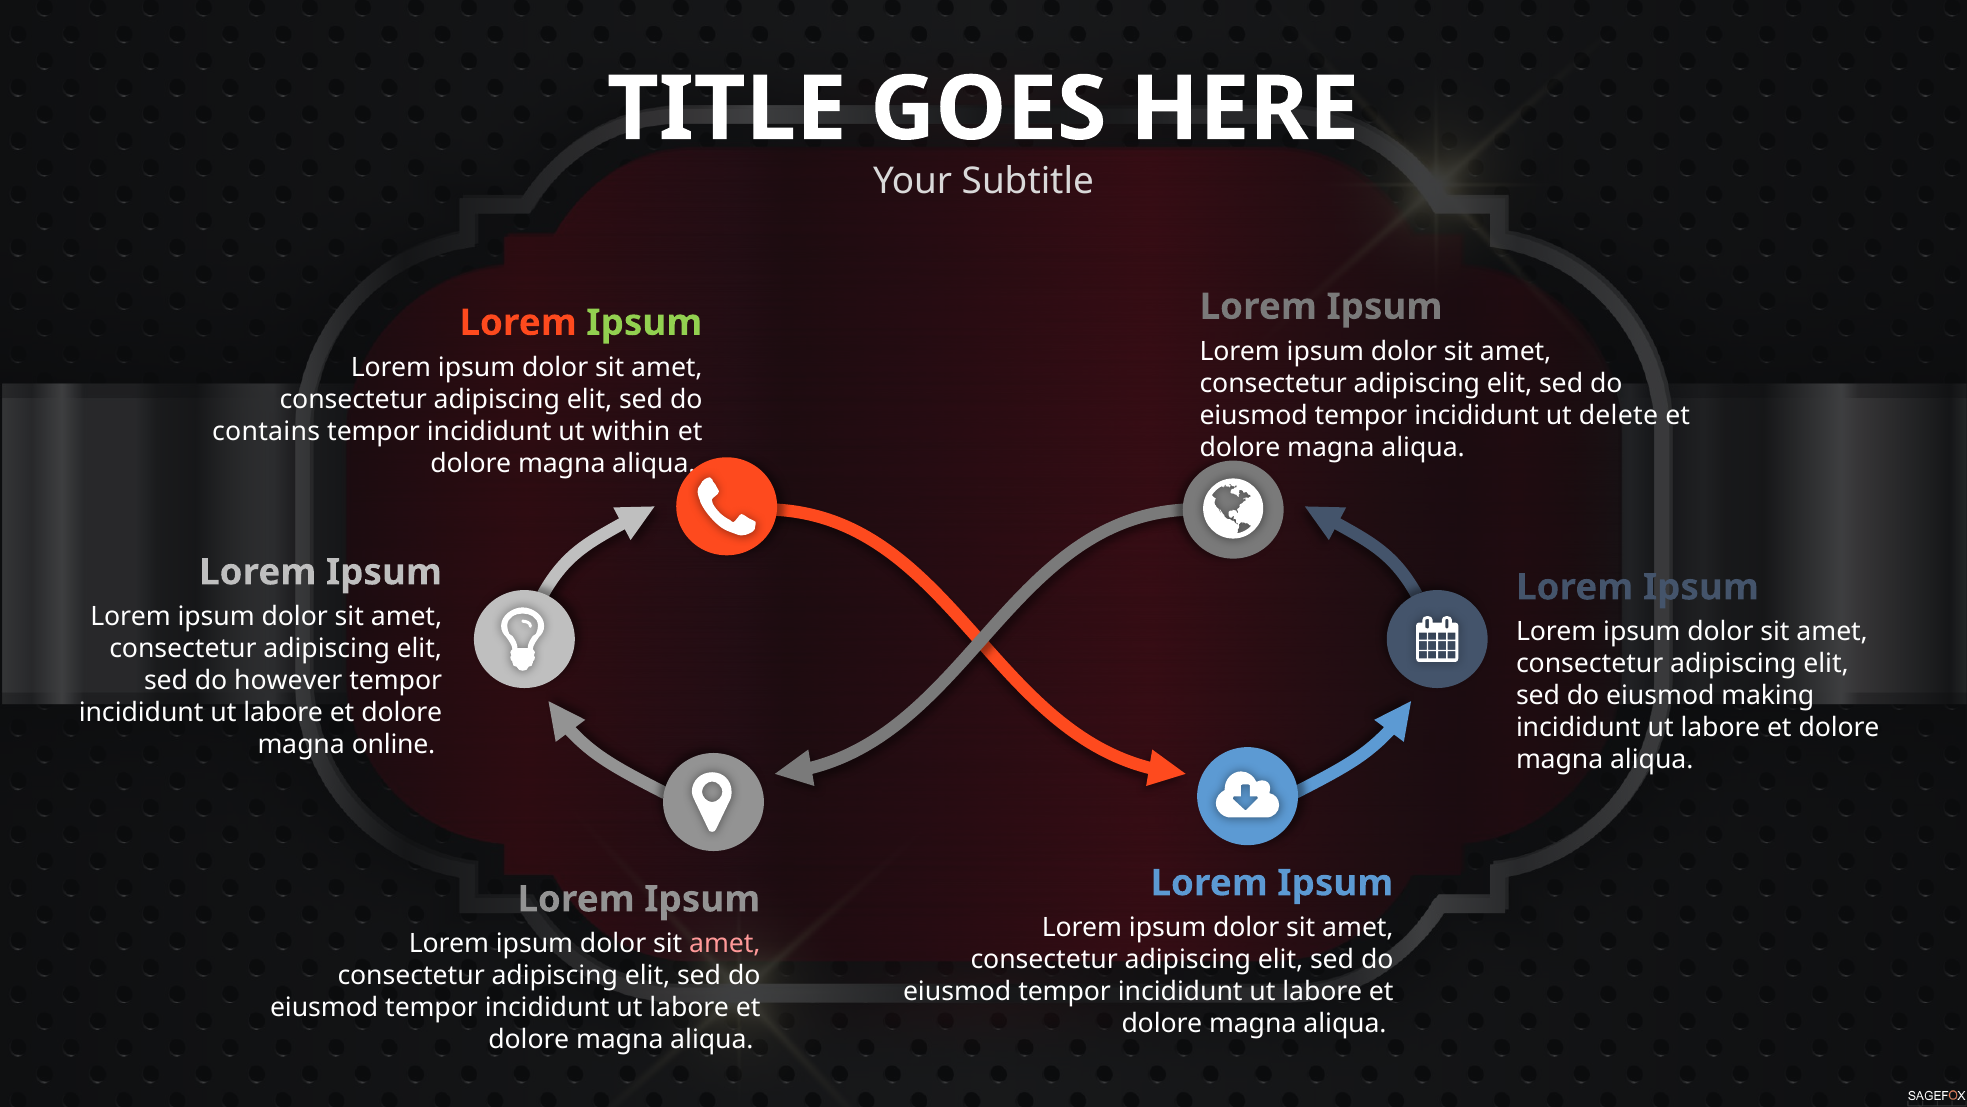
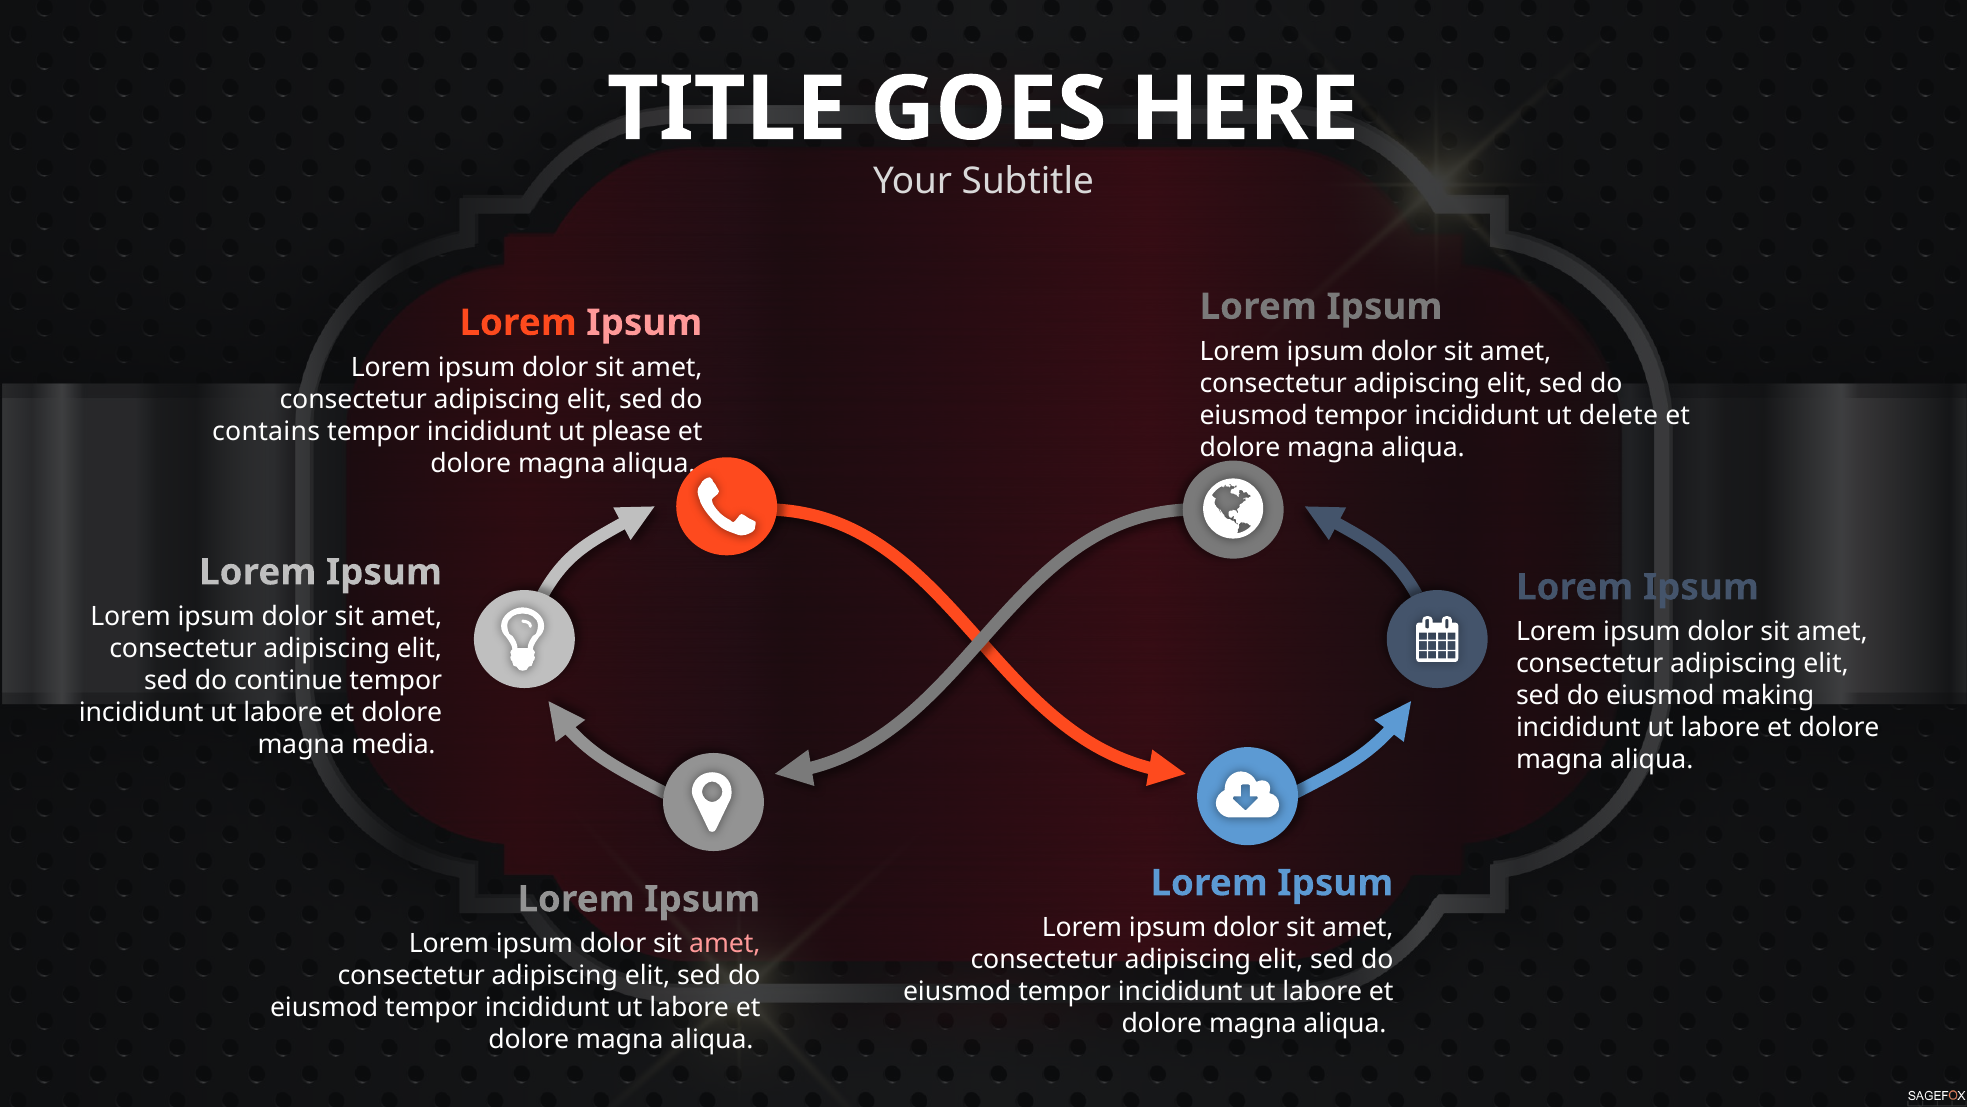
Ipsum at (644, 323) colour: light green -> pink
within: within -> please
however: however -> continue
online: online -> media
